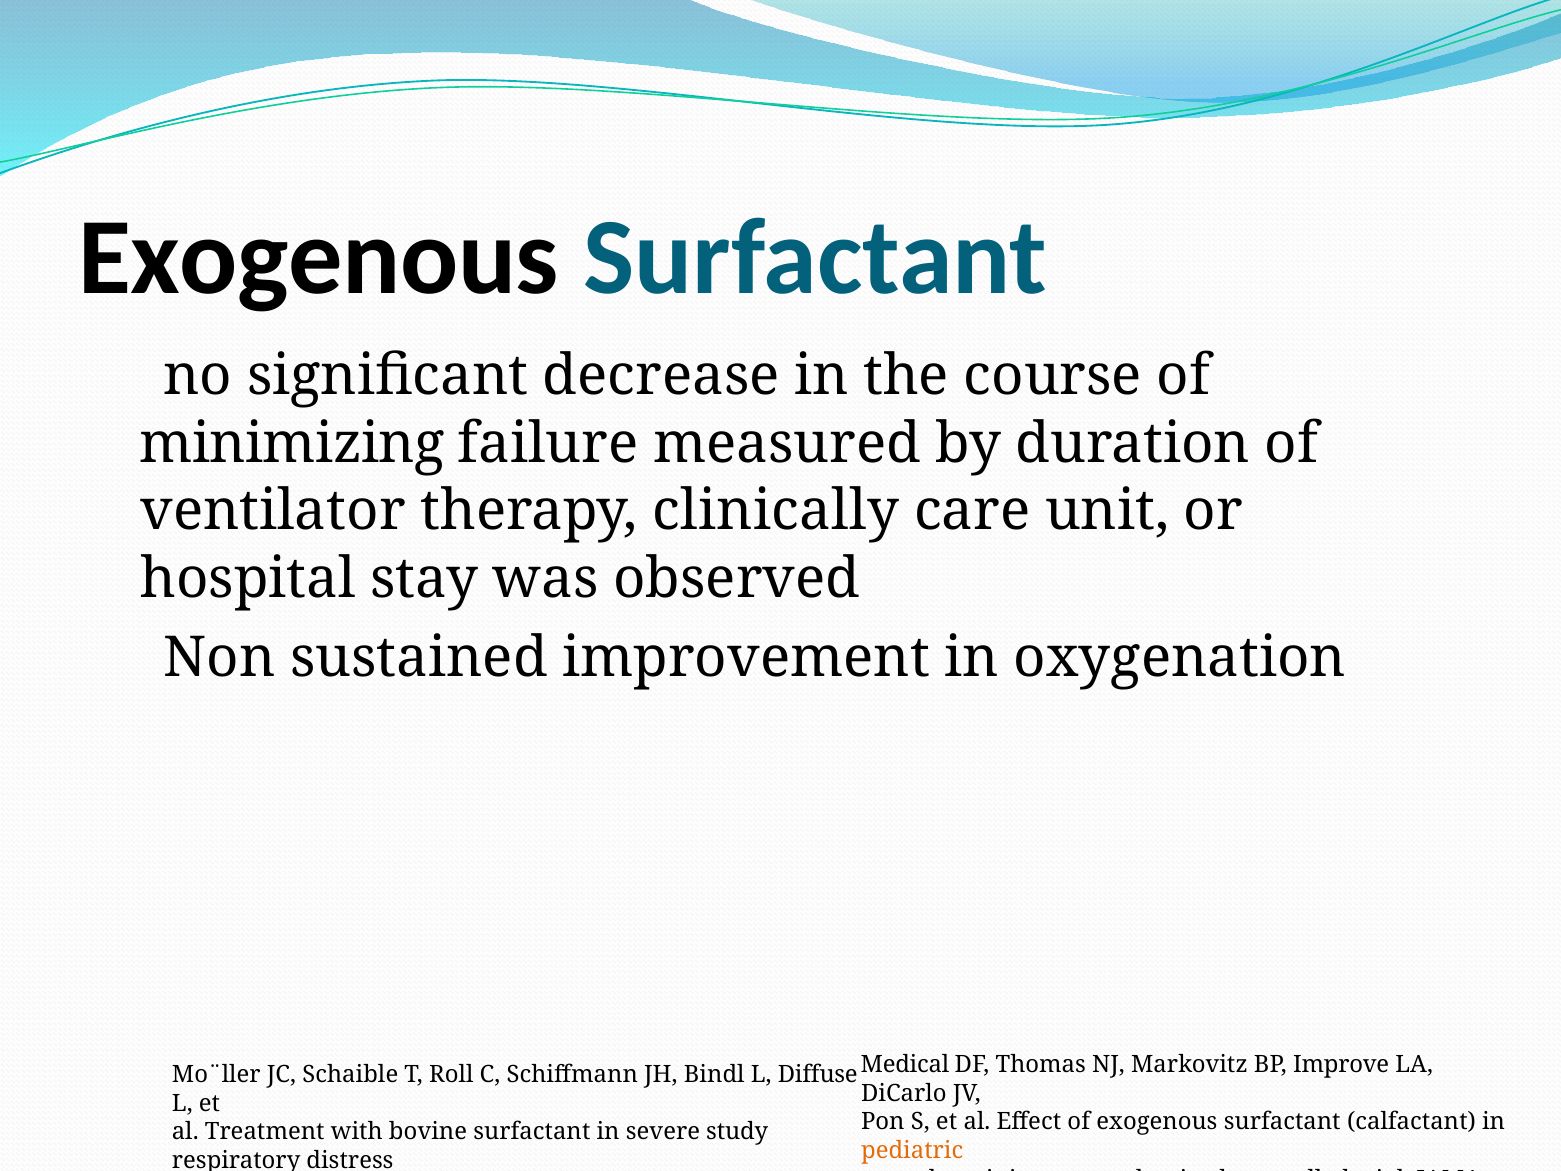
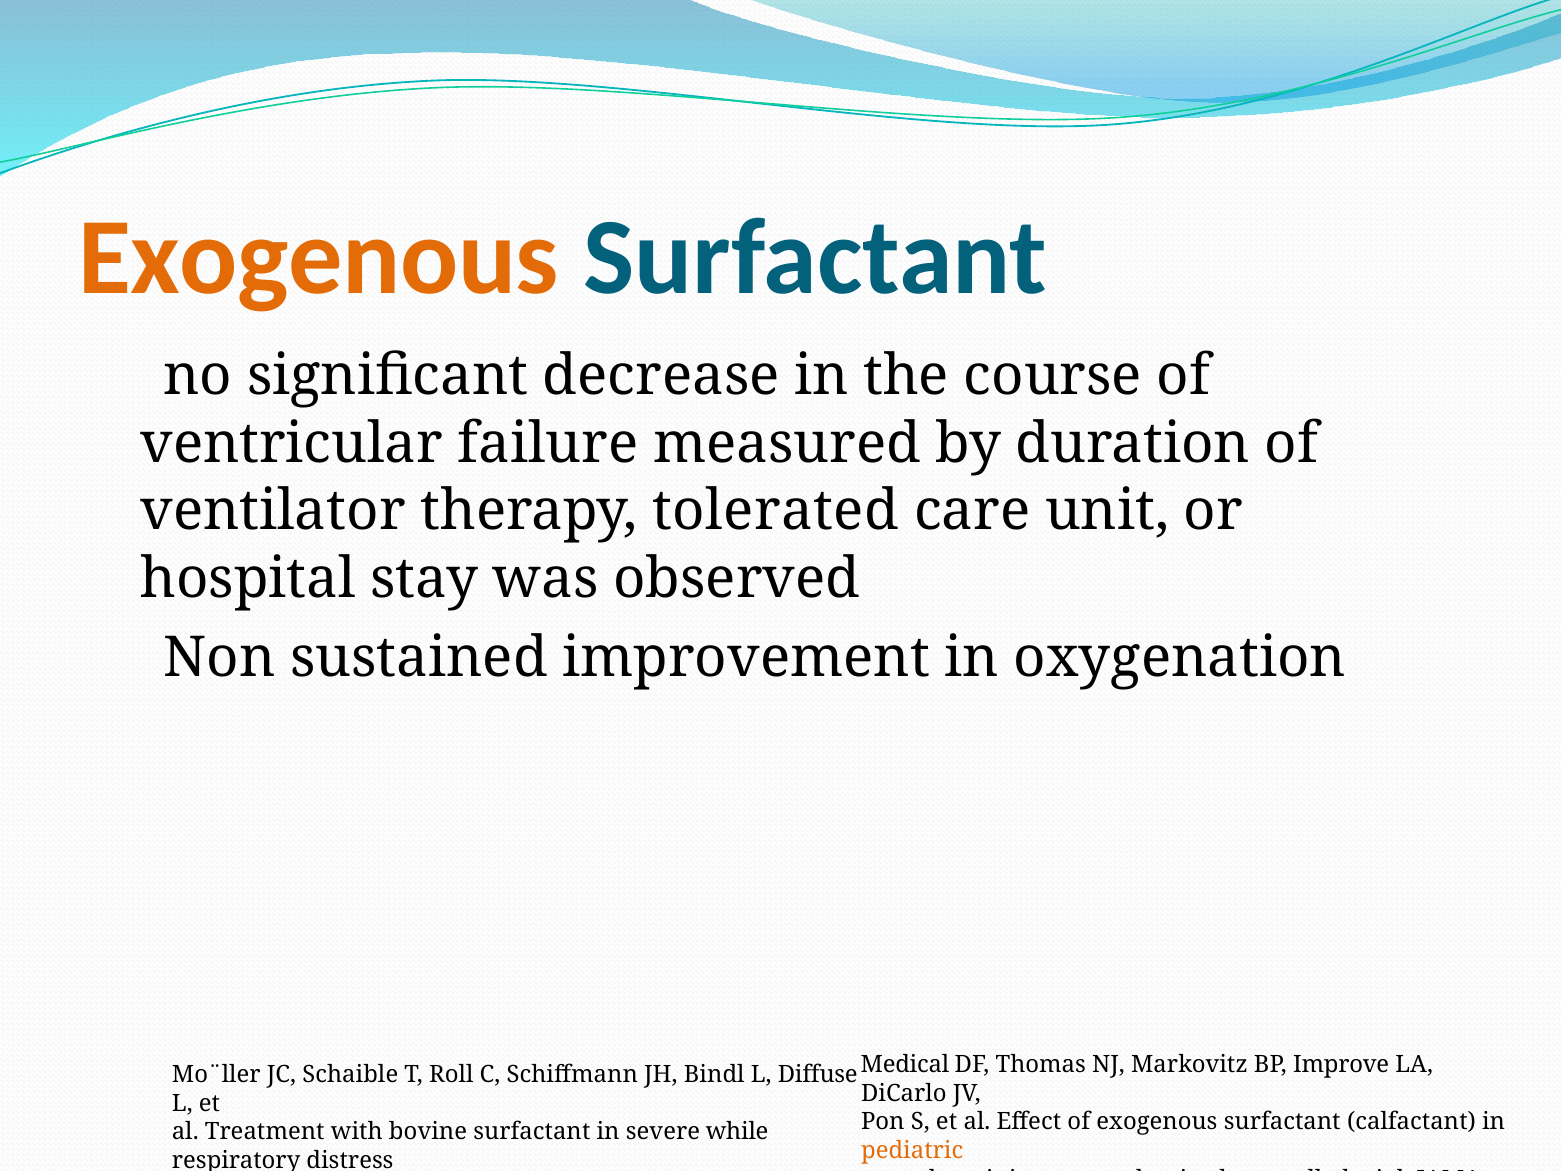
Exogenous at (319, 258) colour: black -> orange
minimizing: minimizing -> ventricular
clinically: clinically -> tolerated
severe study: study -> while
